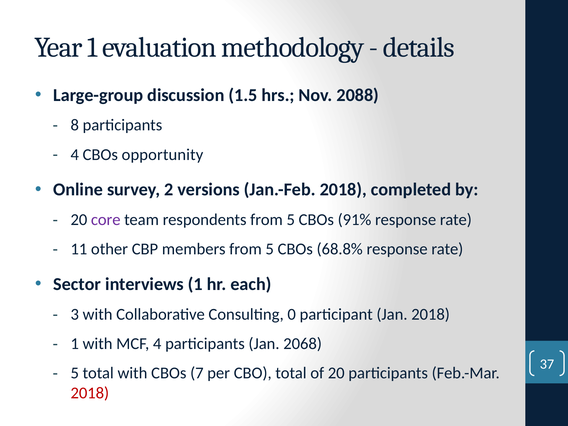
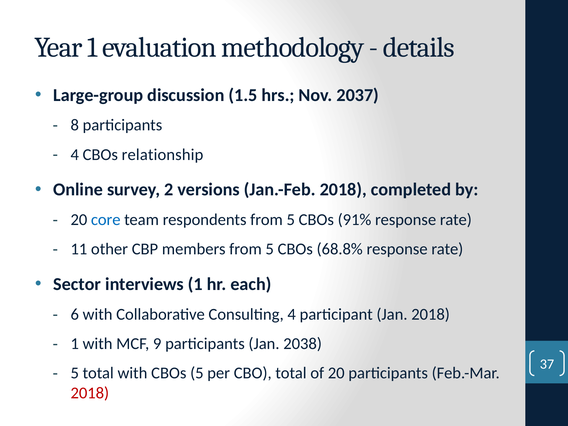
2088: 2088 -> 2037
opportunity: opportunity -> relationship
core colour: purple -> blue
3: 3 -> 6
Consulting 0: 0 -> 4
MCF 4: 4 -> 9
2068: 2068 -> 2038
CBOs 7: 7 -> 5
